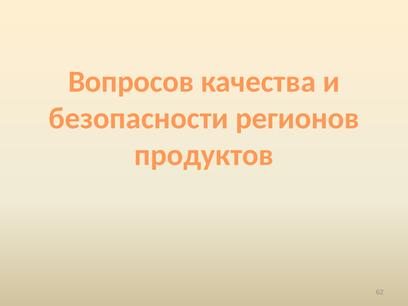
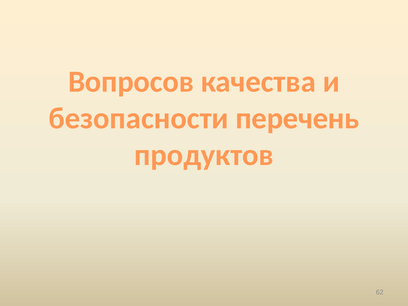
регионов: регионов -> перечень
